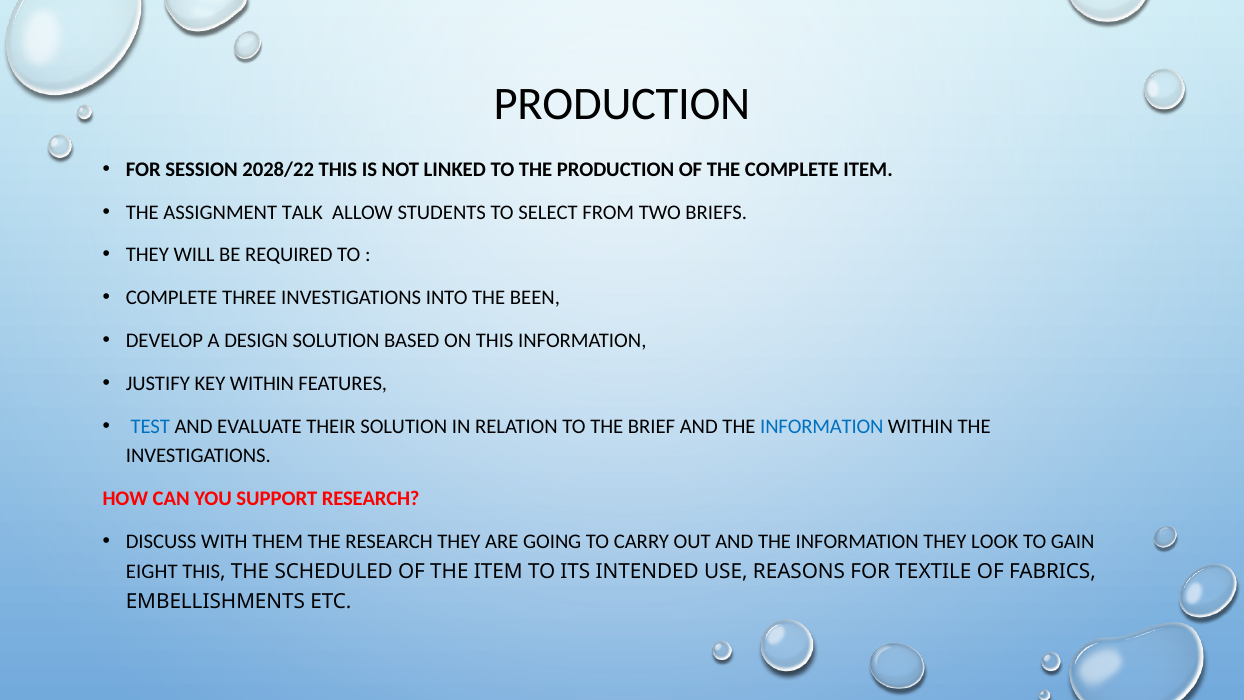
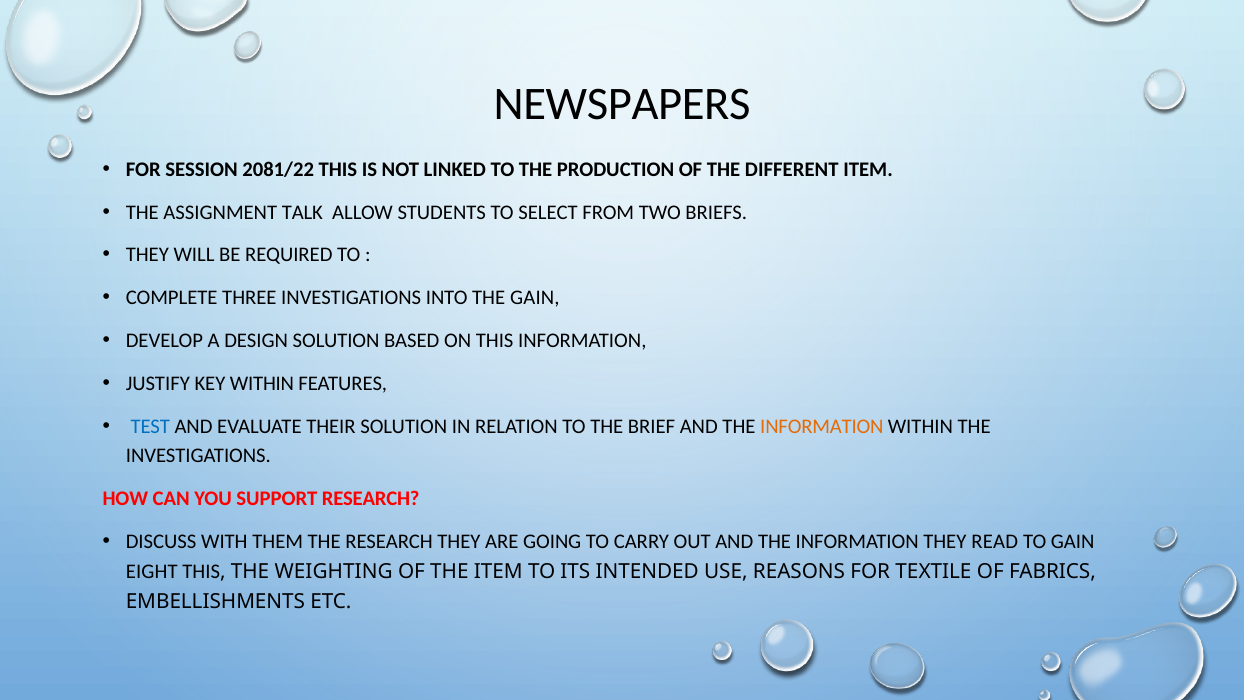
PRODUCTION at (622, 104): PRODUCTION -> NEWSPAPERS
2028/22: 2028/22 -> 2081/22
THE COMPLETE: COMPLETE -> DIFFERENT
THE BEEN: BEEN -> GAIN
INFORMATION at (822, 426) colour: blue -> orange
LOOK: LOOK -> READ
SCHEDULED: SCHEDULED -> WEIGHTING
